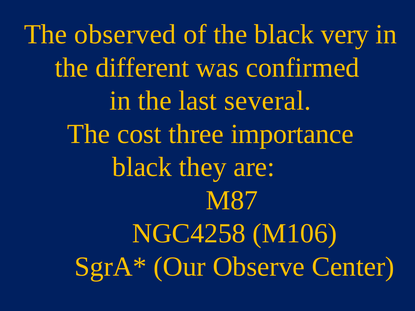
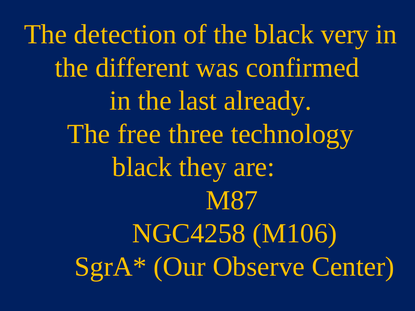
observed: observed -> detection
several: several -> already
cost: cost -> free
importance: importance -> technology
